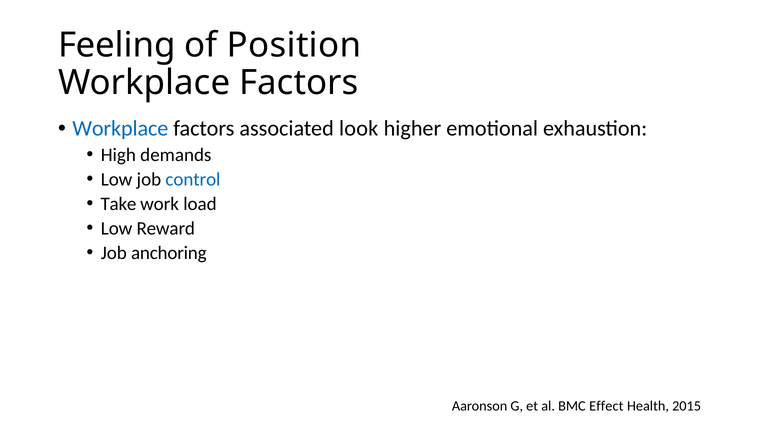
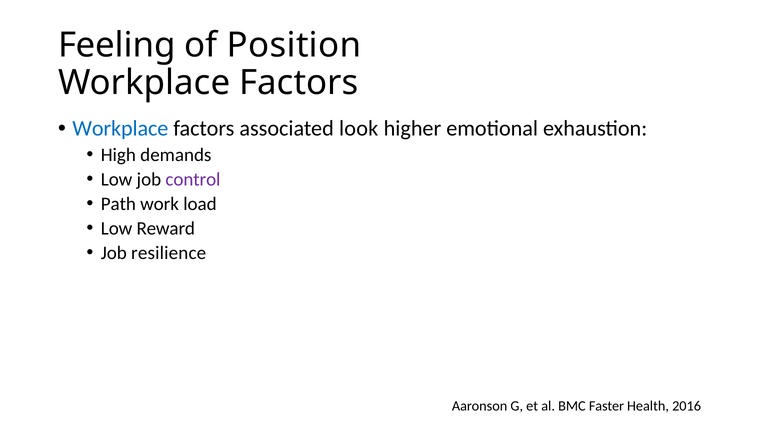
control colour: blue -> purple
Take: Take -> Path
anchoring: anchoring -> resilience
Effect: Effect -> Faster
2015: 2015 -> 2016
